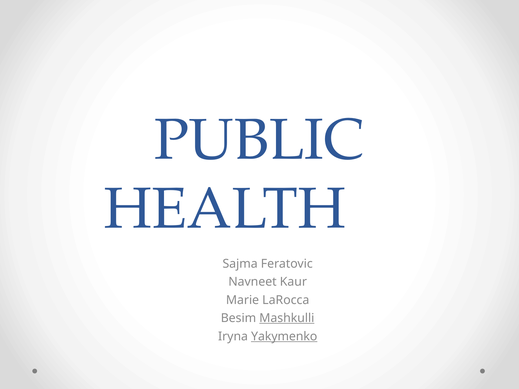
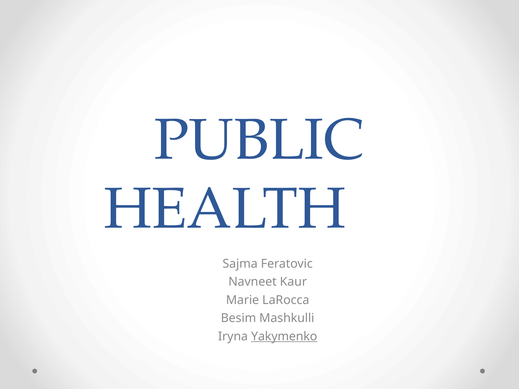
Mashkulli underline: present -> none
